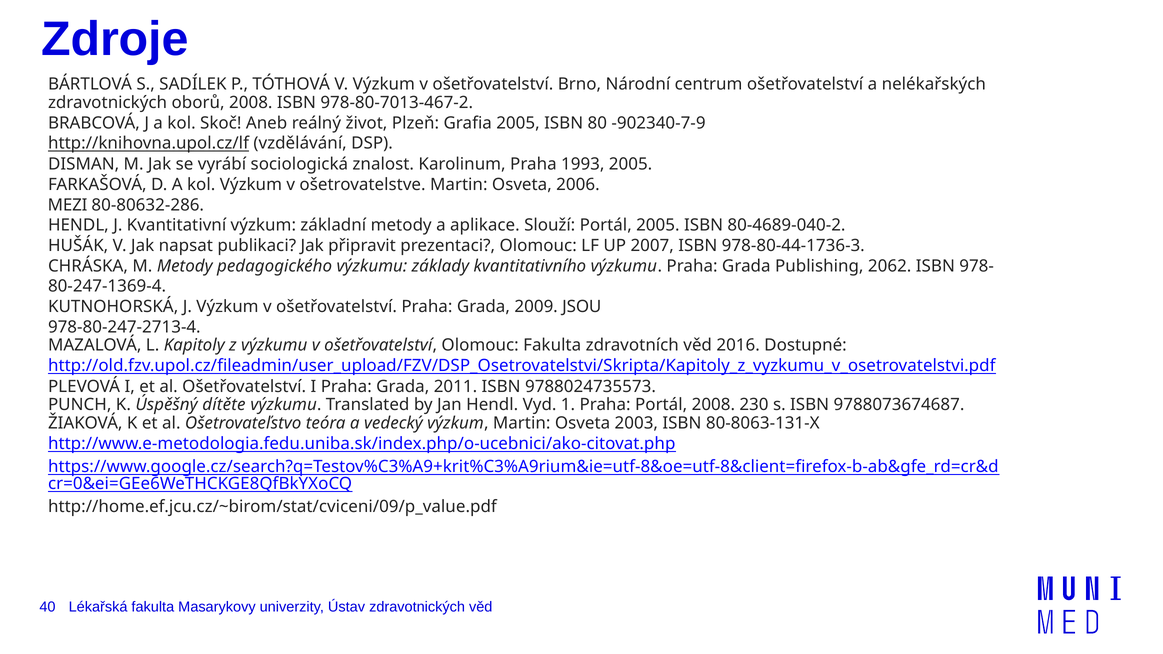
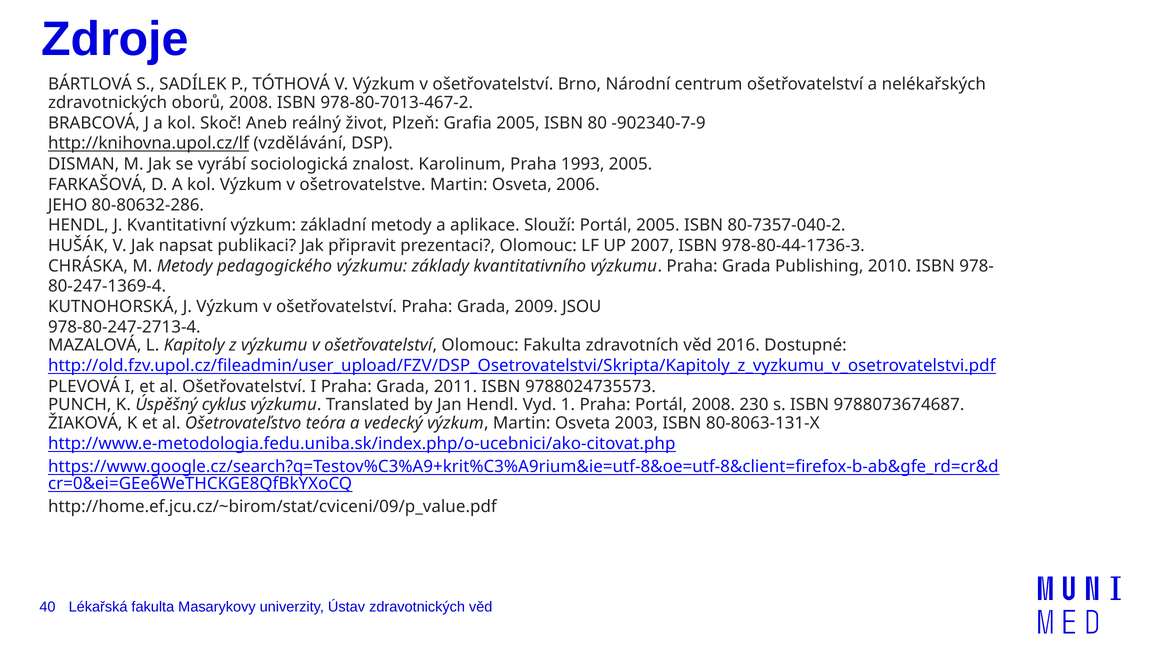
MEZI: MEZI -> JEHO
80-4689-040-2: 80-4689-040-2 -> 80-7357-040-2
2062: 2062 -> 2010
dítěte: dítěte -> cyklus
